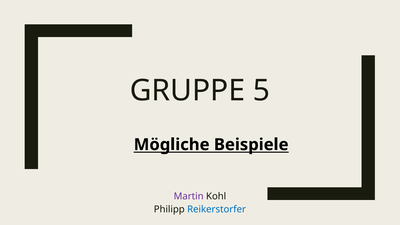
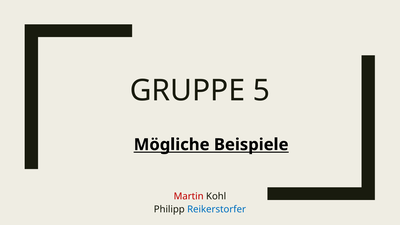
Martin colour: purple -> red
